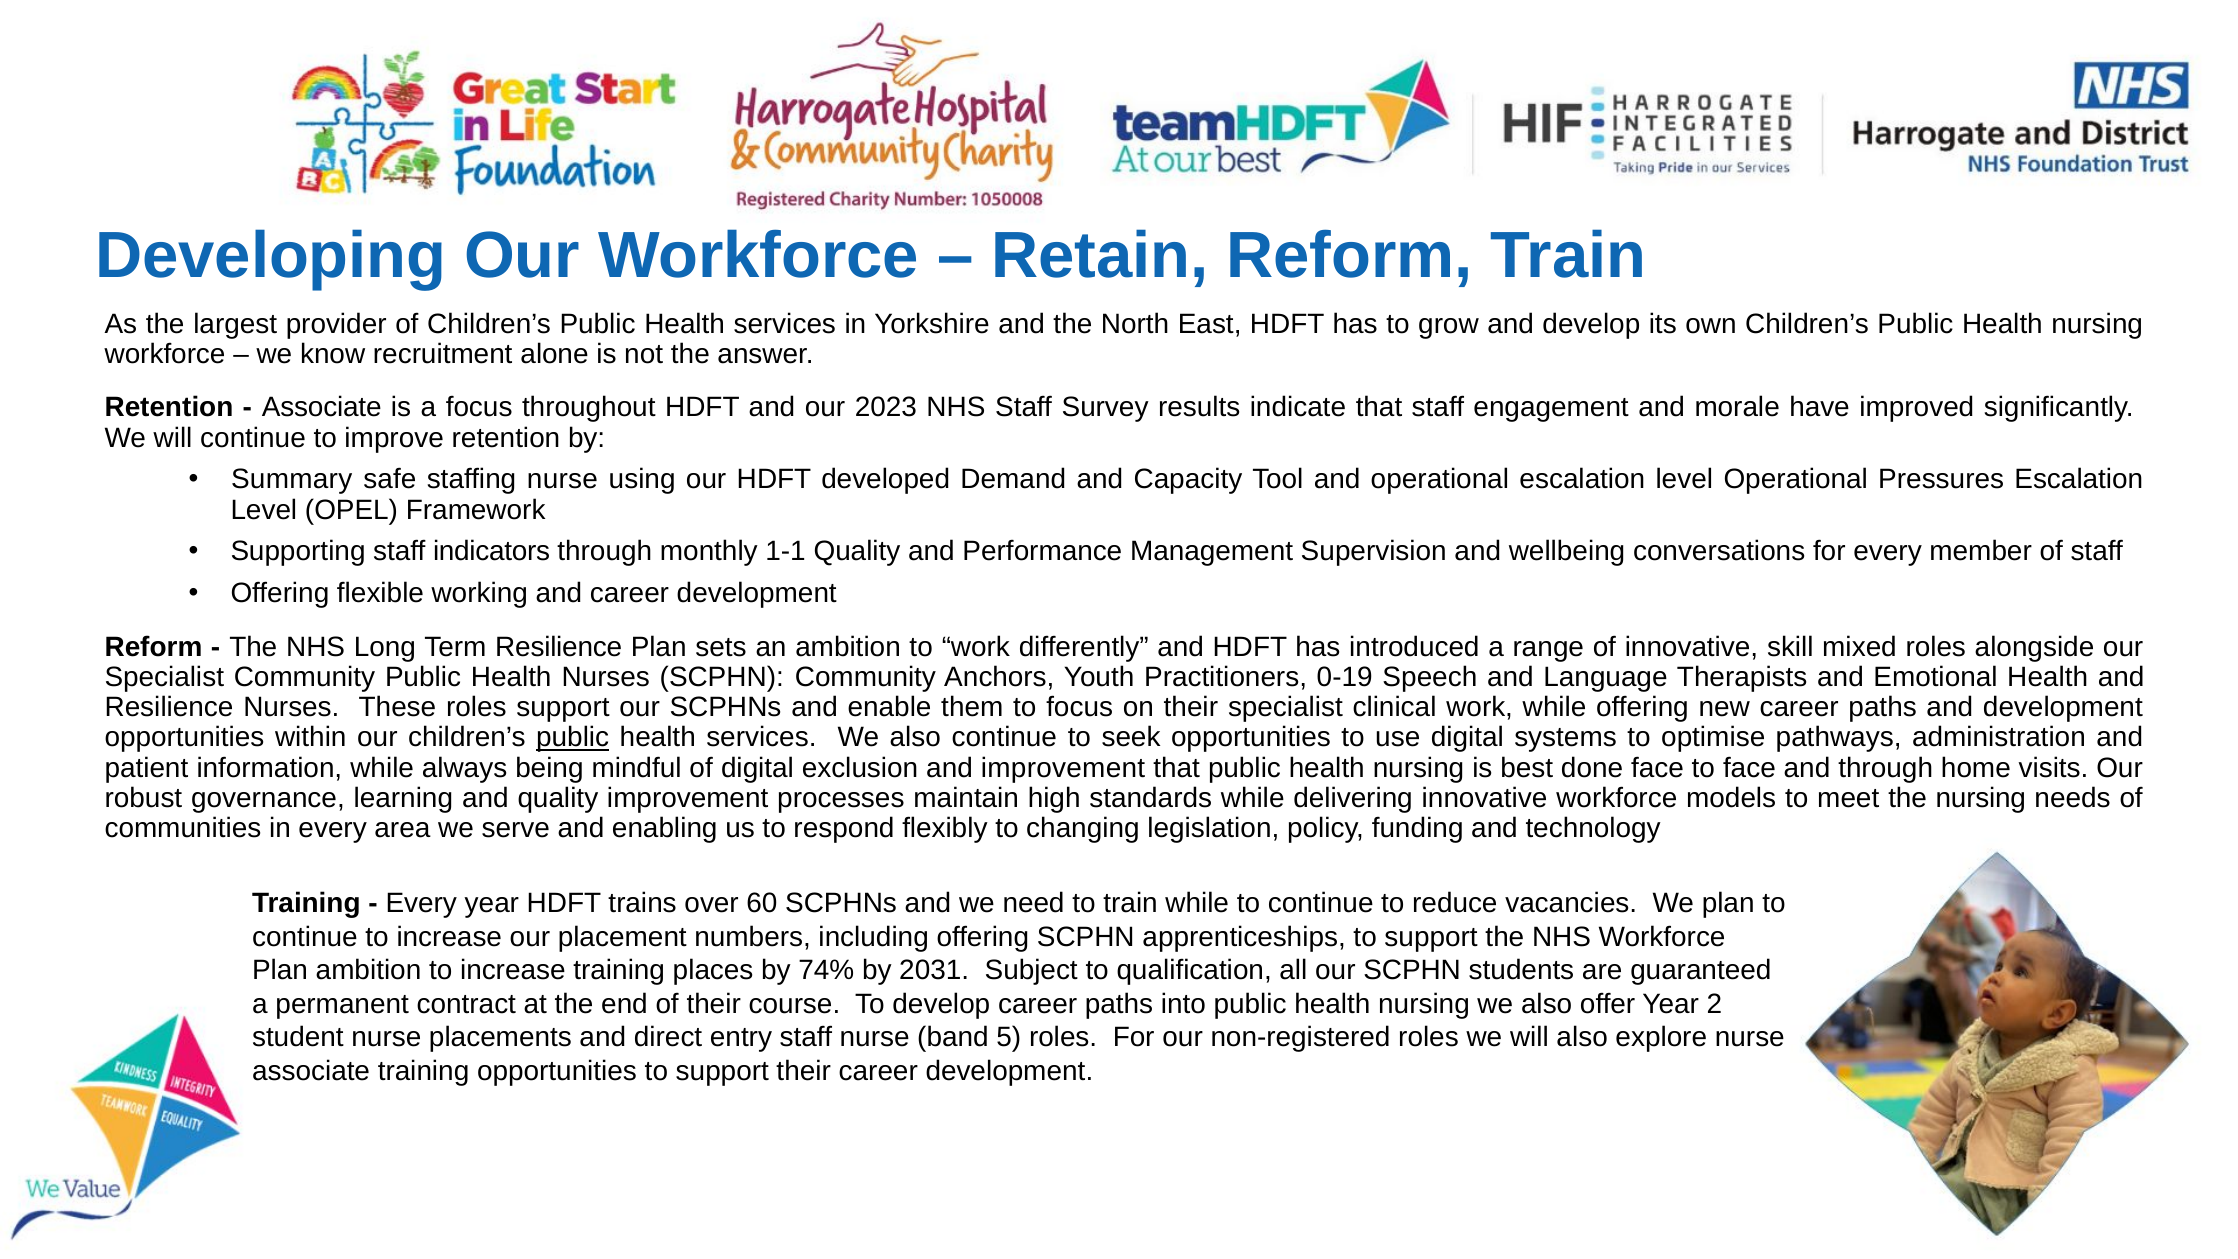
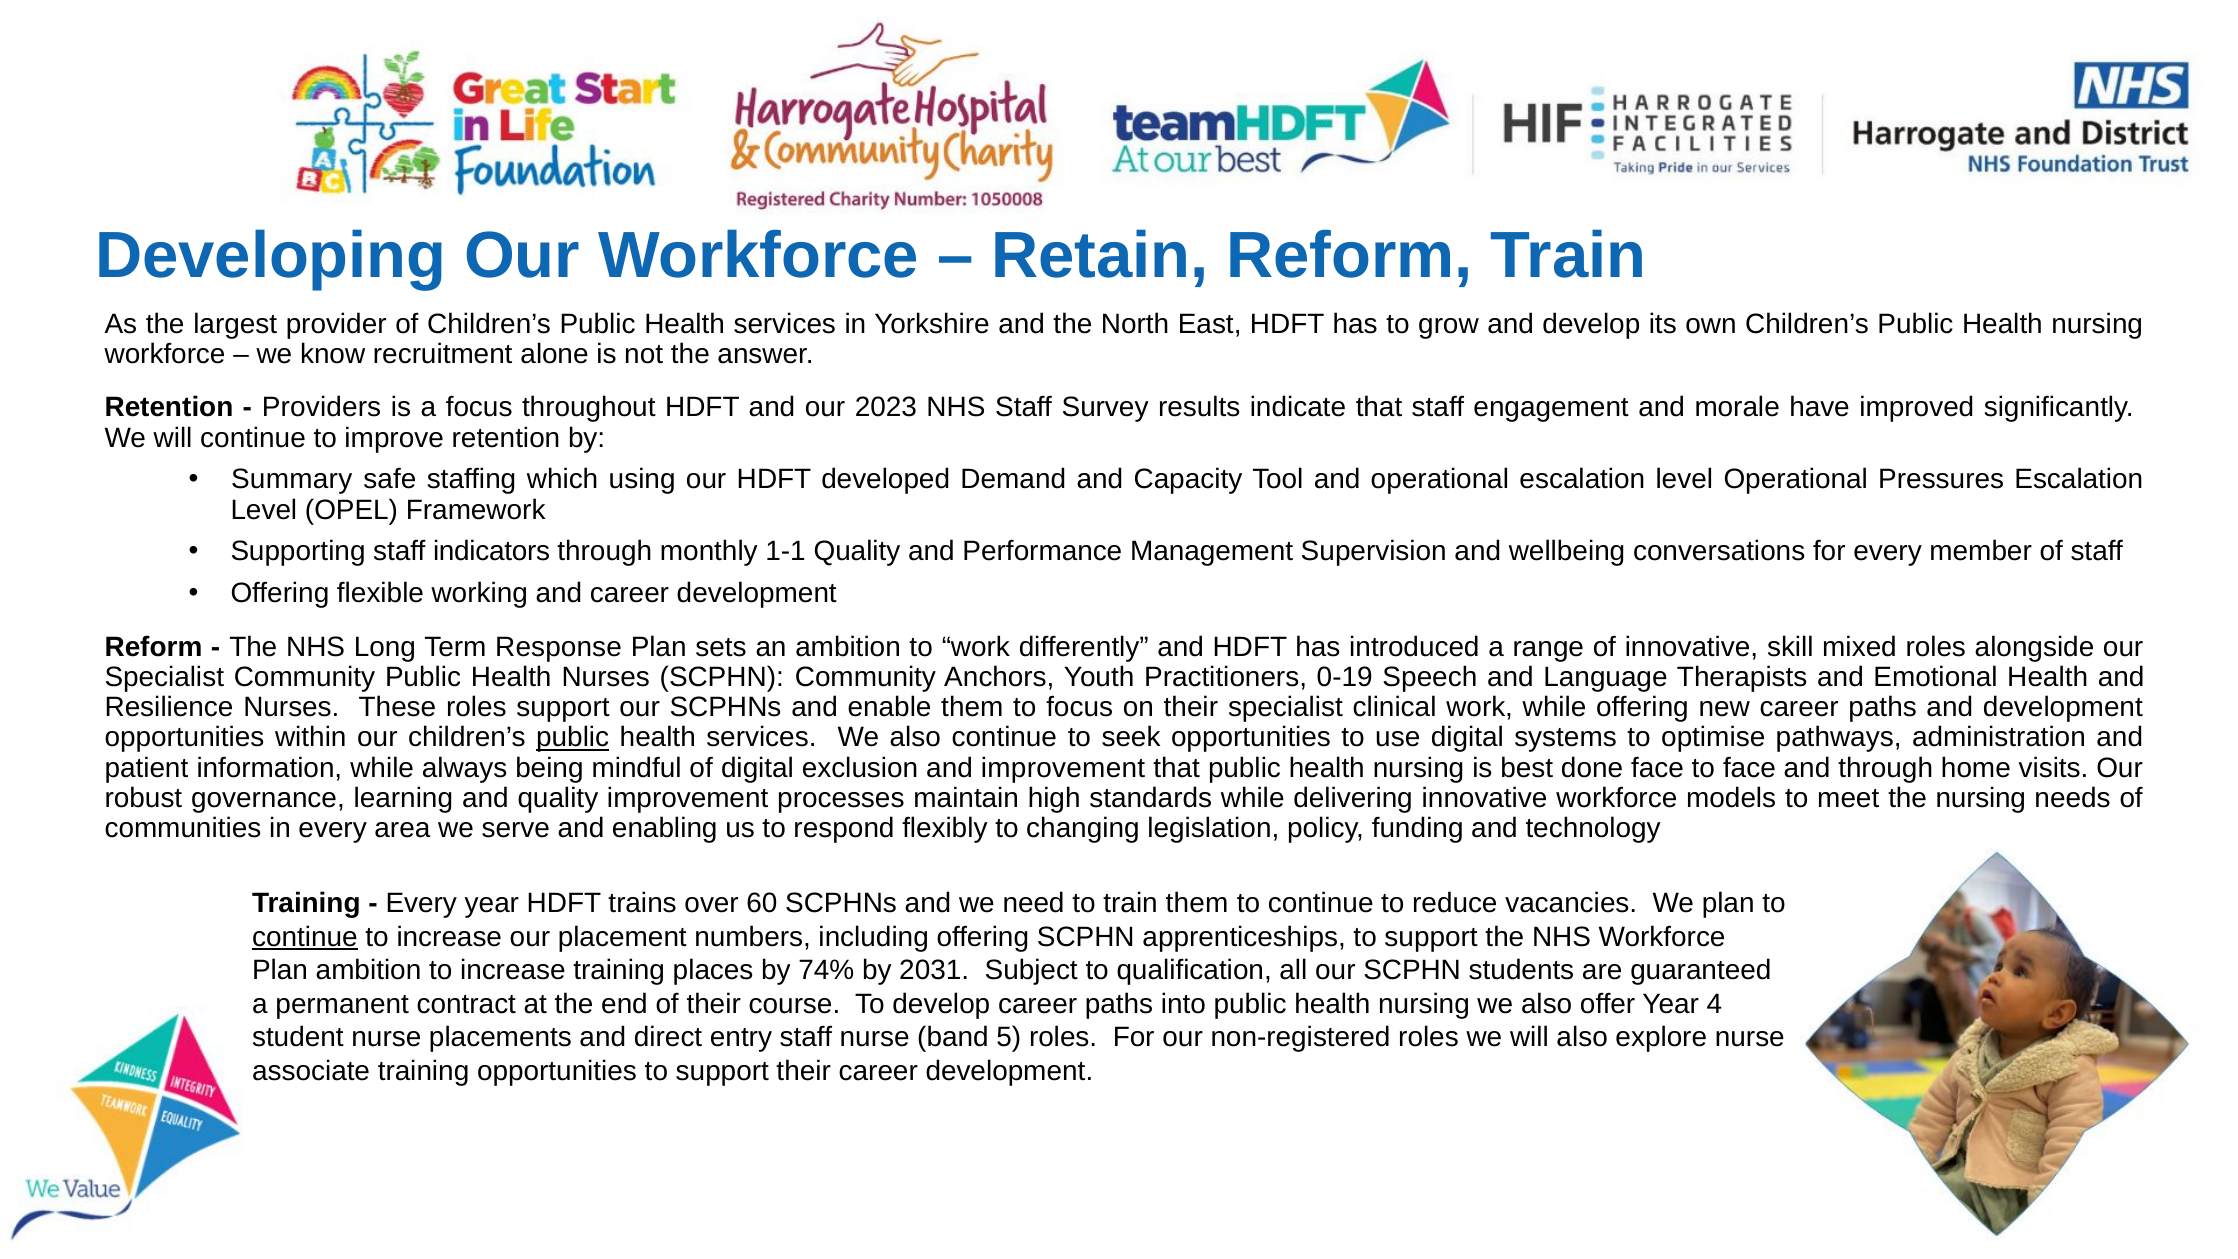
Associate at (322, 408): Associate -> Providers
staffing nurse: nurse -> which
Term Resilience: Resilience -> Response
train while: while -> them
continue at (305, 937) underline: none -> present
2: 2 -> 4
